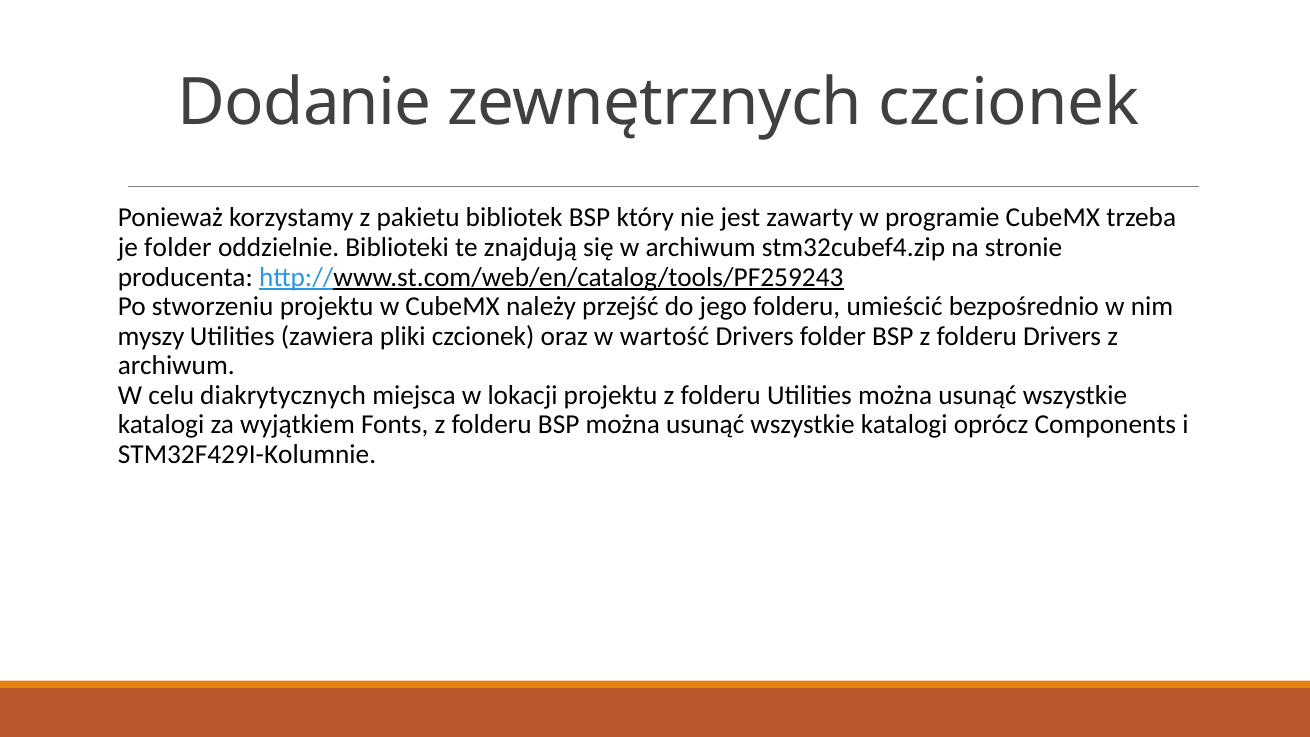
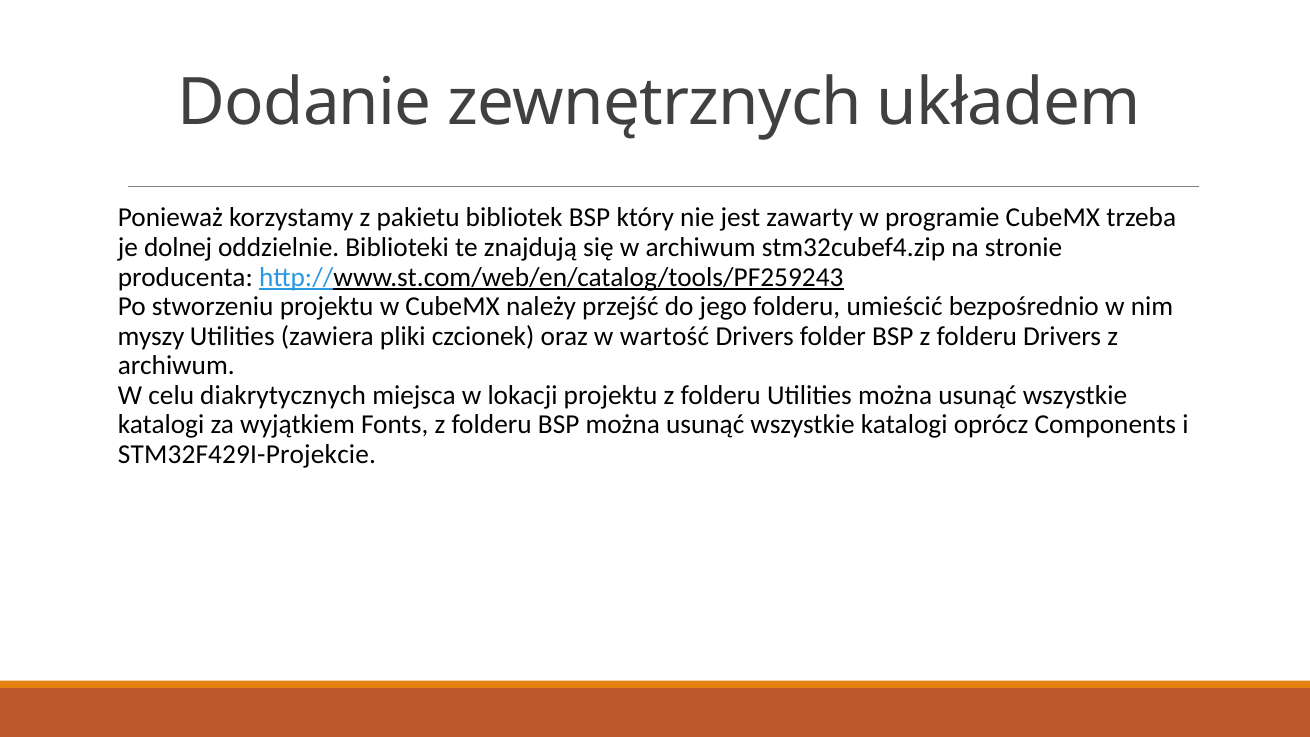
zewnętrznych czcionek: czcionek -> układem
je folder: folder -> dolnej
STM32F429I-Kolumnie: STM32F429I-Kolumnie -> STM32F429I-Projekcie
